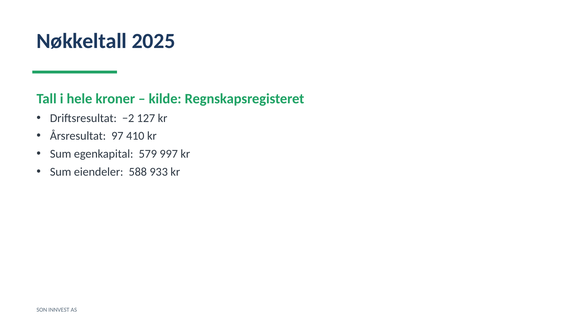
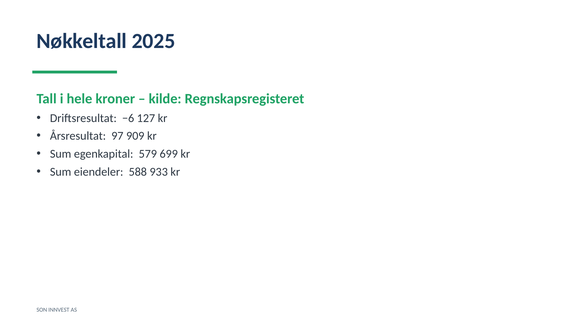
−2: −2 -> −6
410: 410 -> 909
997: 997 -> 699
